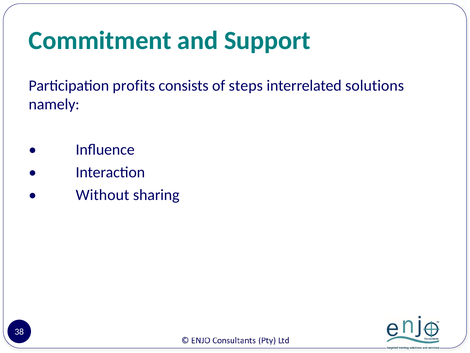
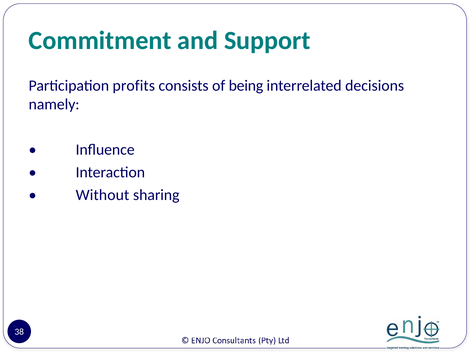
steps: steps -> being
solutions: solutions -> decisions
